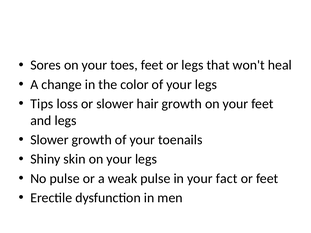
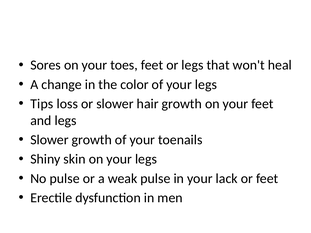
fact: fact -> lack
